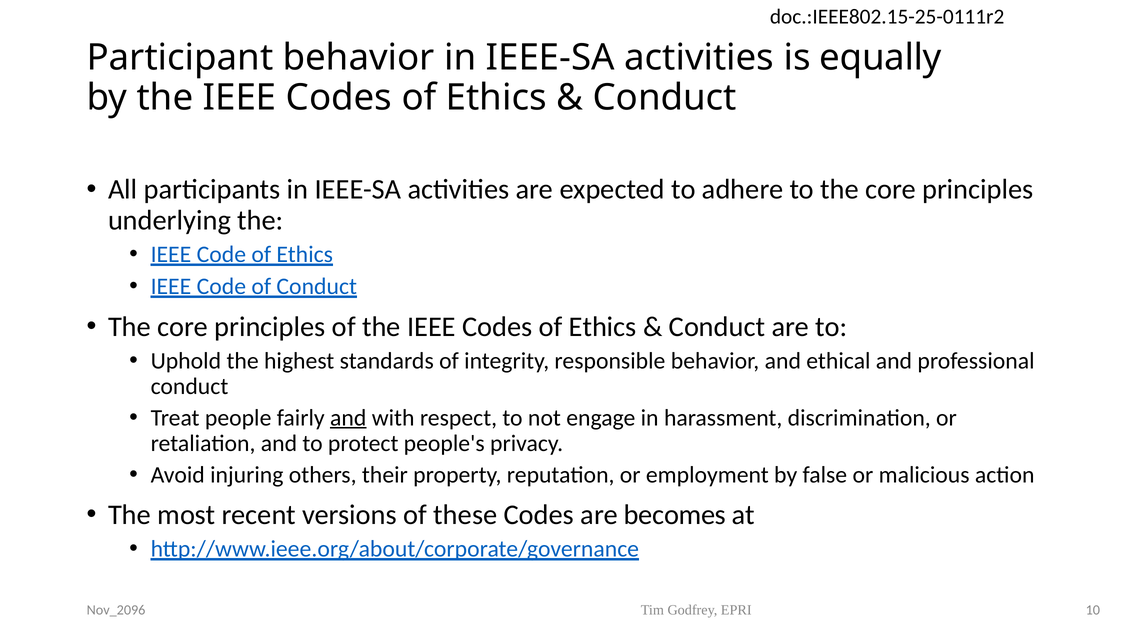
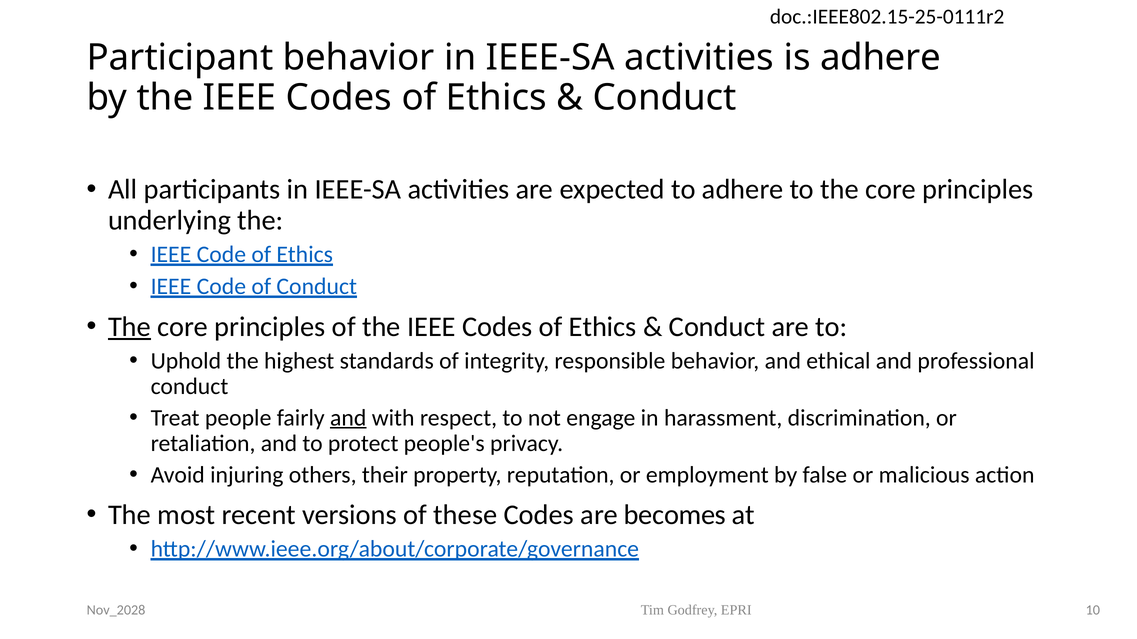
is equally: equally -> adhere
The at (129, 327) underline: none -> present
Nov_2096: Nov_2096 -> Nov_2028
